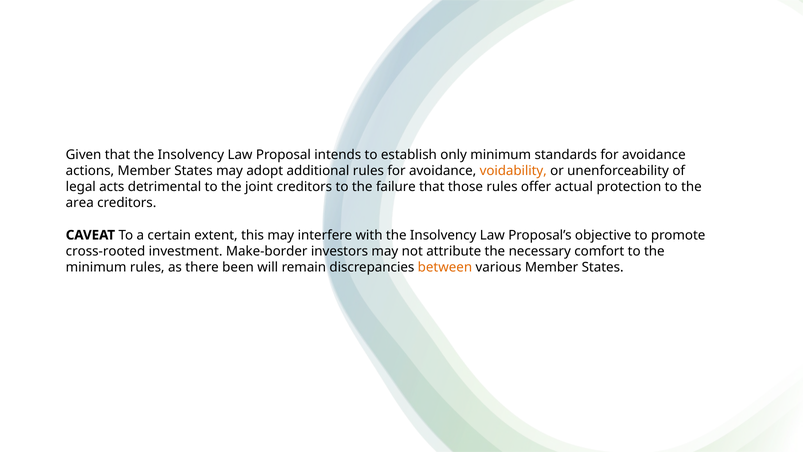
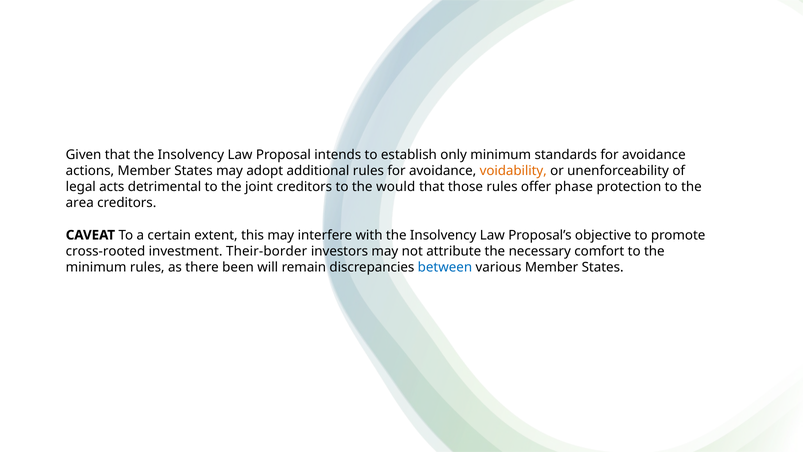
failure: failure -> would
actual: actual -> phase
Make-border: Make-border -> Their-border
between colour: orange -> blue
